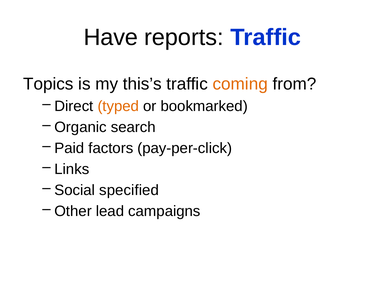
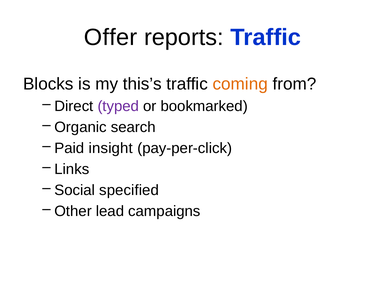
Have: Have -> Offer
Topics: Topics -> Blocks
typed colour: orange -> purple
factors: factors -> insight
